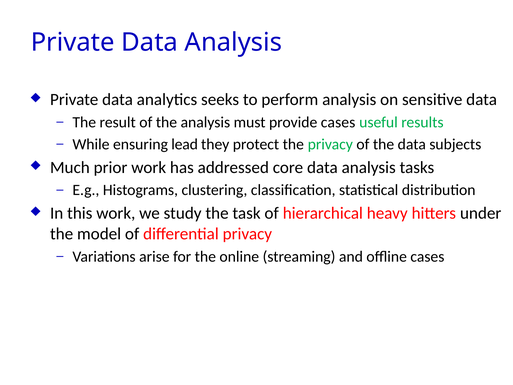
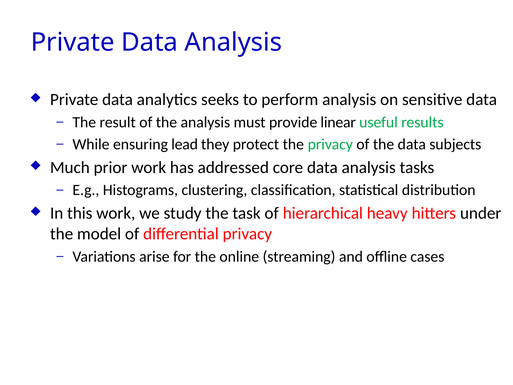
provide cases: cases -> linear
